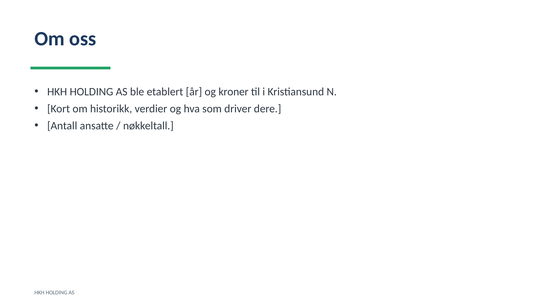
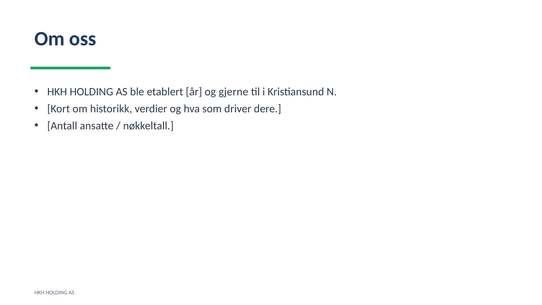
kroner: kroner -> gjerne
